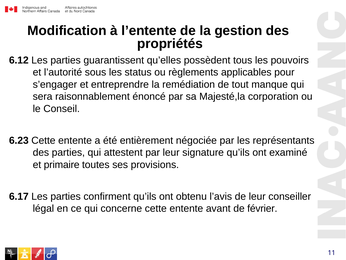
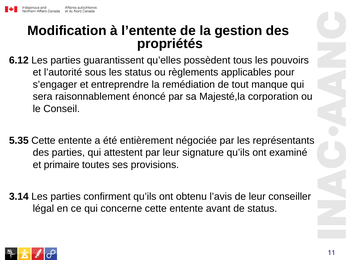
6.23: 6.23 -> 5.35
6.17: 6.17 -> 3.14
de février: février -> status
